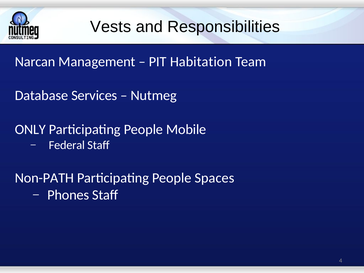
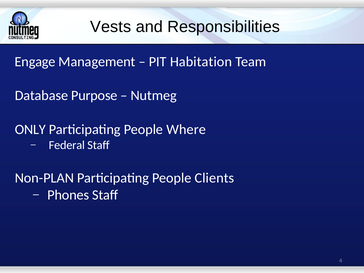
Narcan: Narcan -> Engage
Services: Services -> Purpose
Mobile: Mobile -> Where
Non-PATH: Non-PATH -> Non-PLAN
Spaces: Spaces -> Clients
